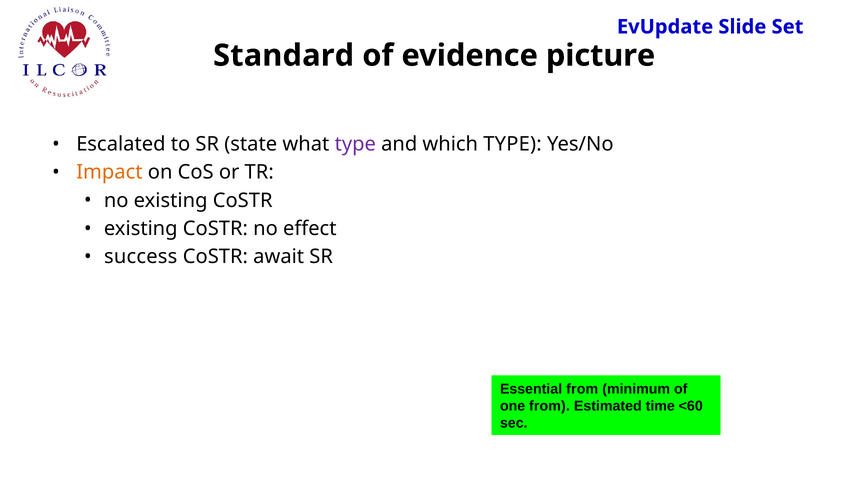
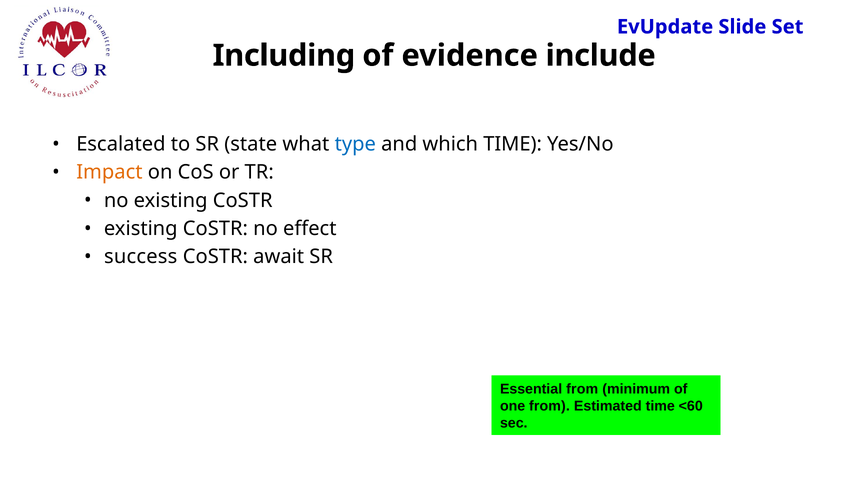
Standard: Standard -> Including
picture: picture -> include
type at (355, 144) colour: purple -> blue
which TYPE: TYPE -> TIME
